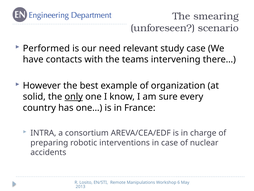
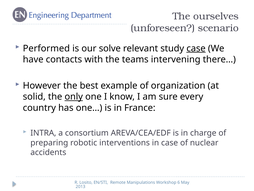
smearing: smearing -> ourselves
need: need -> solve
case at (196, 48) underline: none -> present
